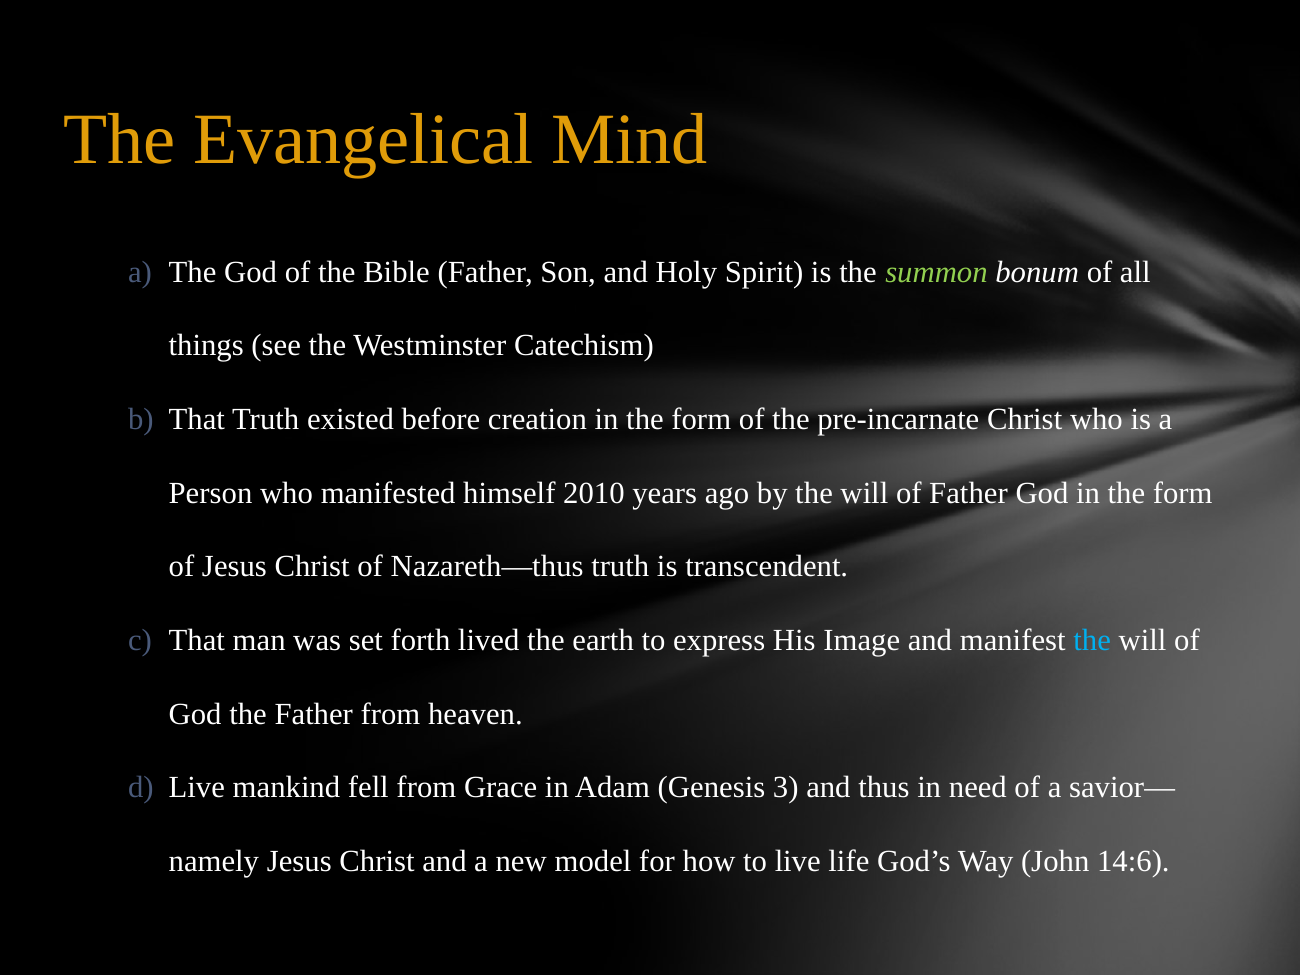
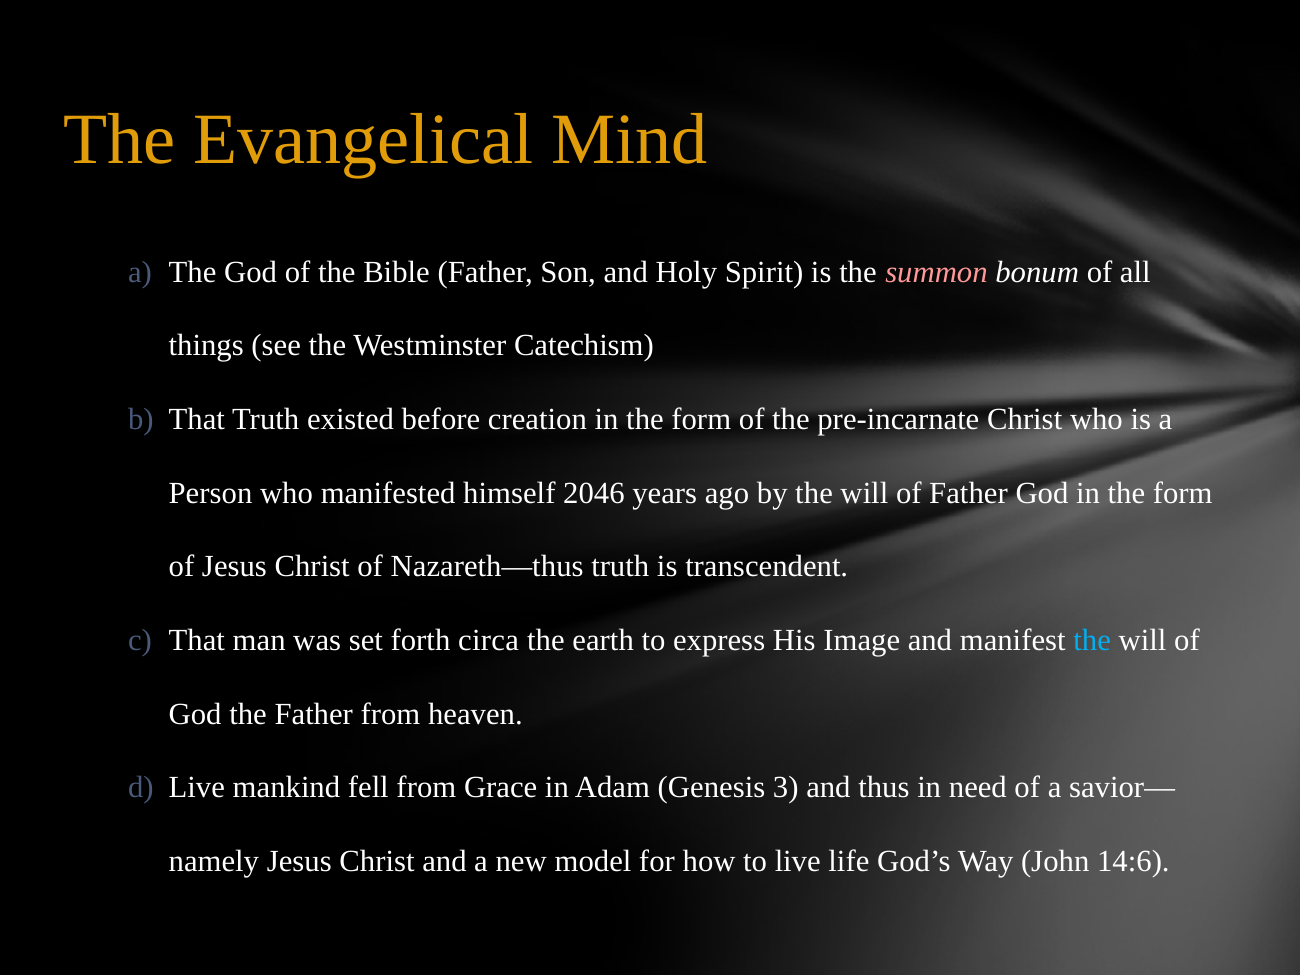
summon colour: light green -> pink
2010: 2010 -> 2046
lived: lived -> circa
